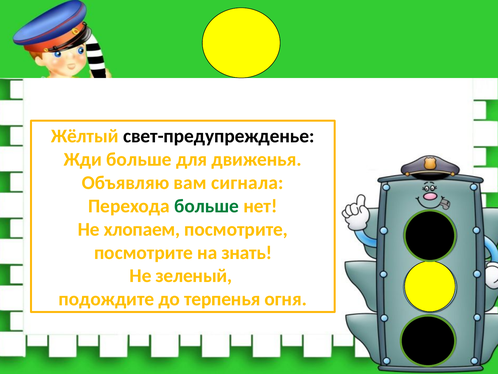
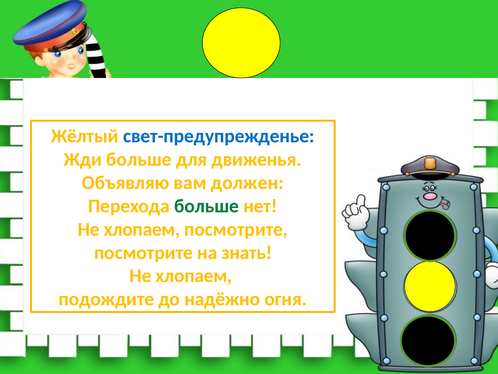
свет-предупрежденье colour: black -> blue
сигнала: сигнала -> должен
зеленый at (194, 276): зеленый -> хлопаем
терпенья: терпенья -> надёжно
